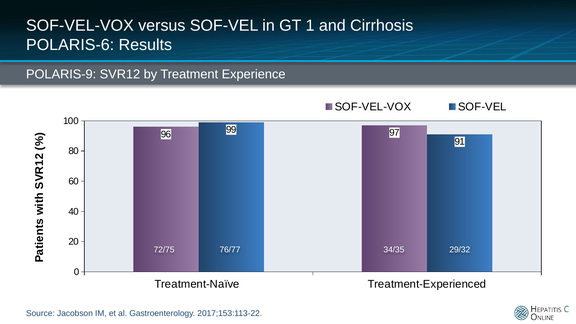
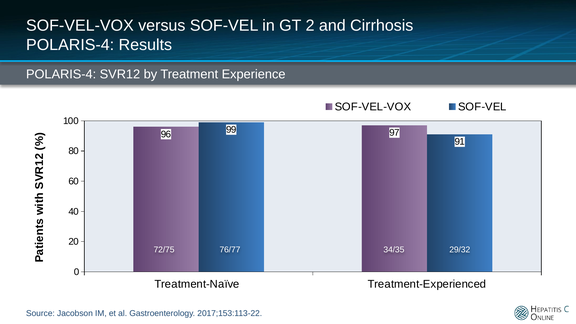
GT 1: 1 -> 2
POLARIS-6 at (70, 45): POLARIS-6 -> POLARIS-4
POLARIS-9 at (61, 74): POLARIS-9 -> POLARIS-4
